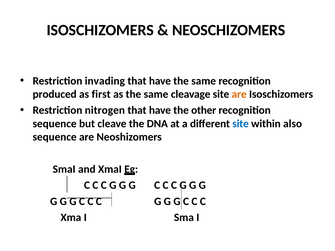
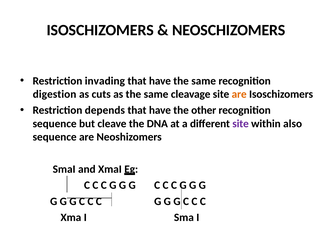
produced: produced -> digestion
first: first -> cuts
nitrogen: nitrogen -> depends
site at (241, 124) colour: blue -> purple
